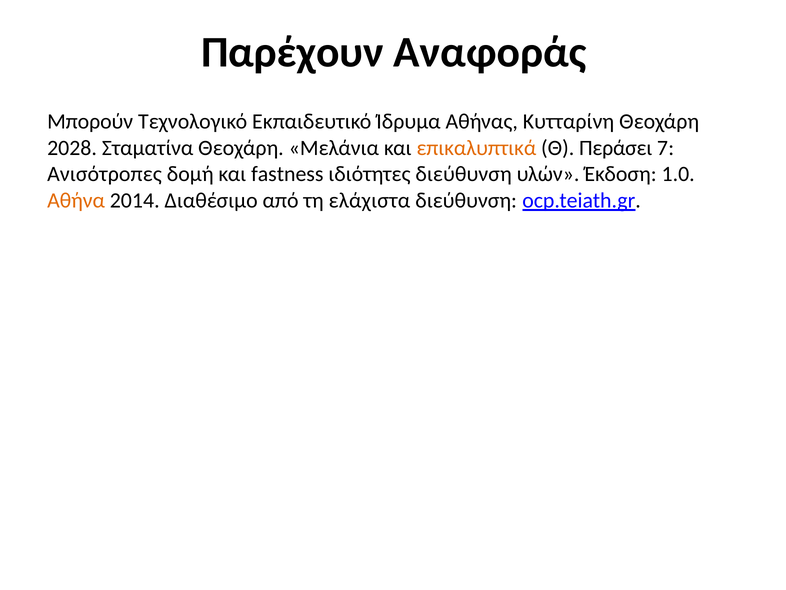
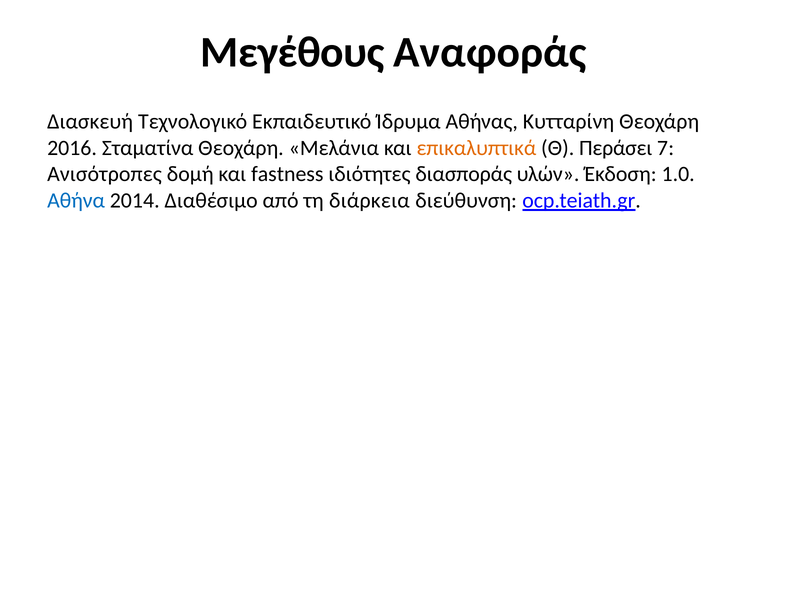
Παρέχουν: Παρέχουν -> Μεγέθους
Μπορούν: Μπορούν -> Διασκευή
2028: 2028 -> 2016
ιδιότητες διεύθυνση: διεύθυνση -> διασποράς
Αθήνα colour: orange -> blue
ελάχιστα: ελάχιστα -> διάρκεια
